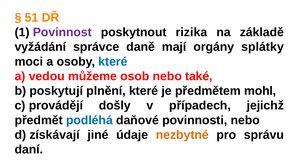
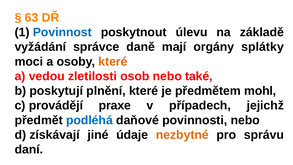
51: 51 -> 63
Povinnost colour: purple -> blue
rizika: rizika -> úlevu
které at (113, 61) colour: blue -> orange
můžeme: můžeme -> zletilosti
došly: došly -> praxe
